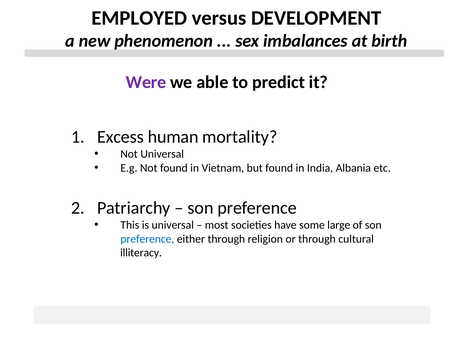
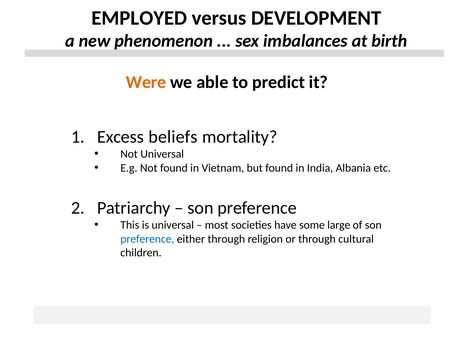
Were colour: purple -> orange
human: human -> beliefs
illiteracy: illiteracy -> children
